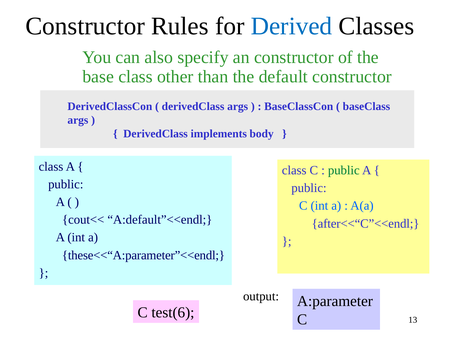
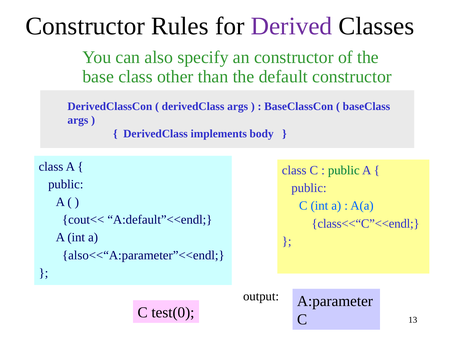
Derived colour: blue -> purple
after<<“C”<<endl: after<<“C”<<endl -> class<<“C”<<endl
these<<“A:parameter”<<endl: these<<“A:parameter”<<endl -> also<<“A:parameter”<<endl
test(6: test(6 -> test(0
